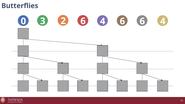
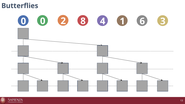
0 3: 3 -> 0
2 6: 6 -> 8
4 6: 6 -> 1
4 at (163, 21): 4 -> 3
